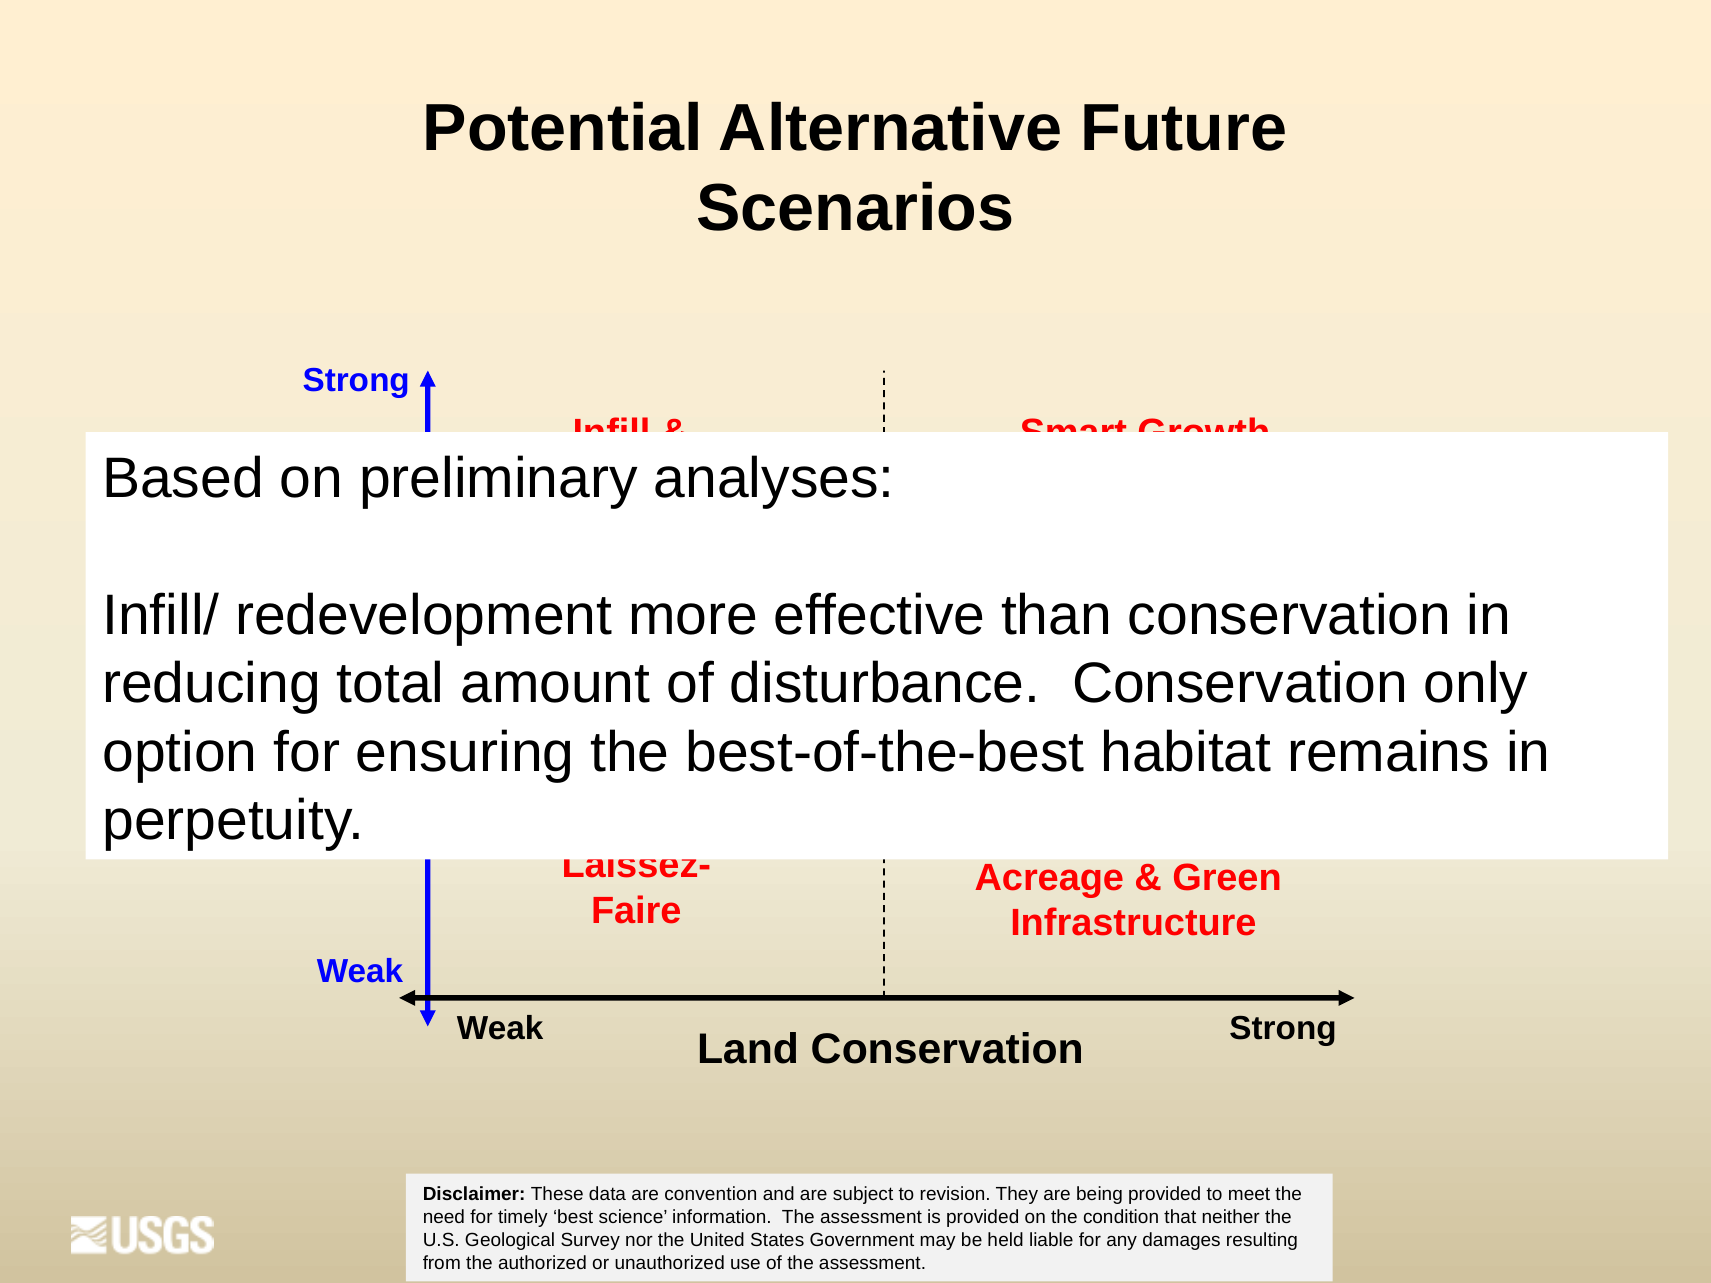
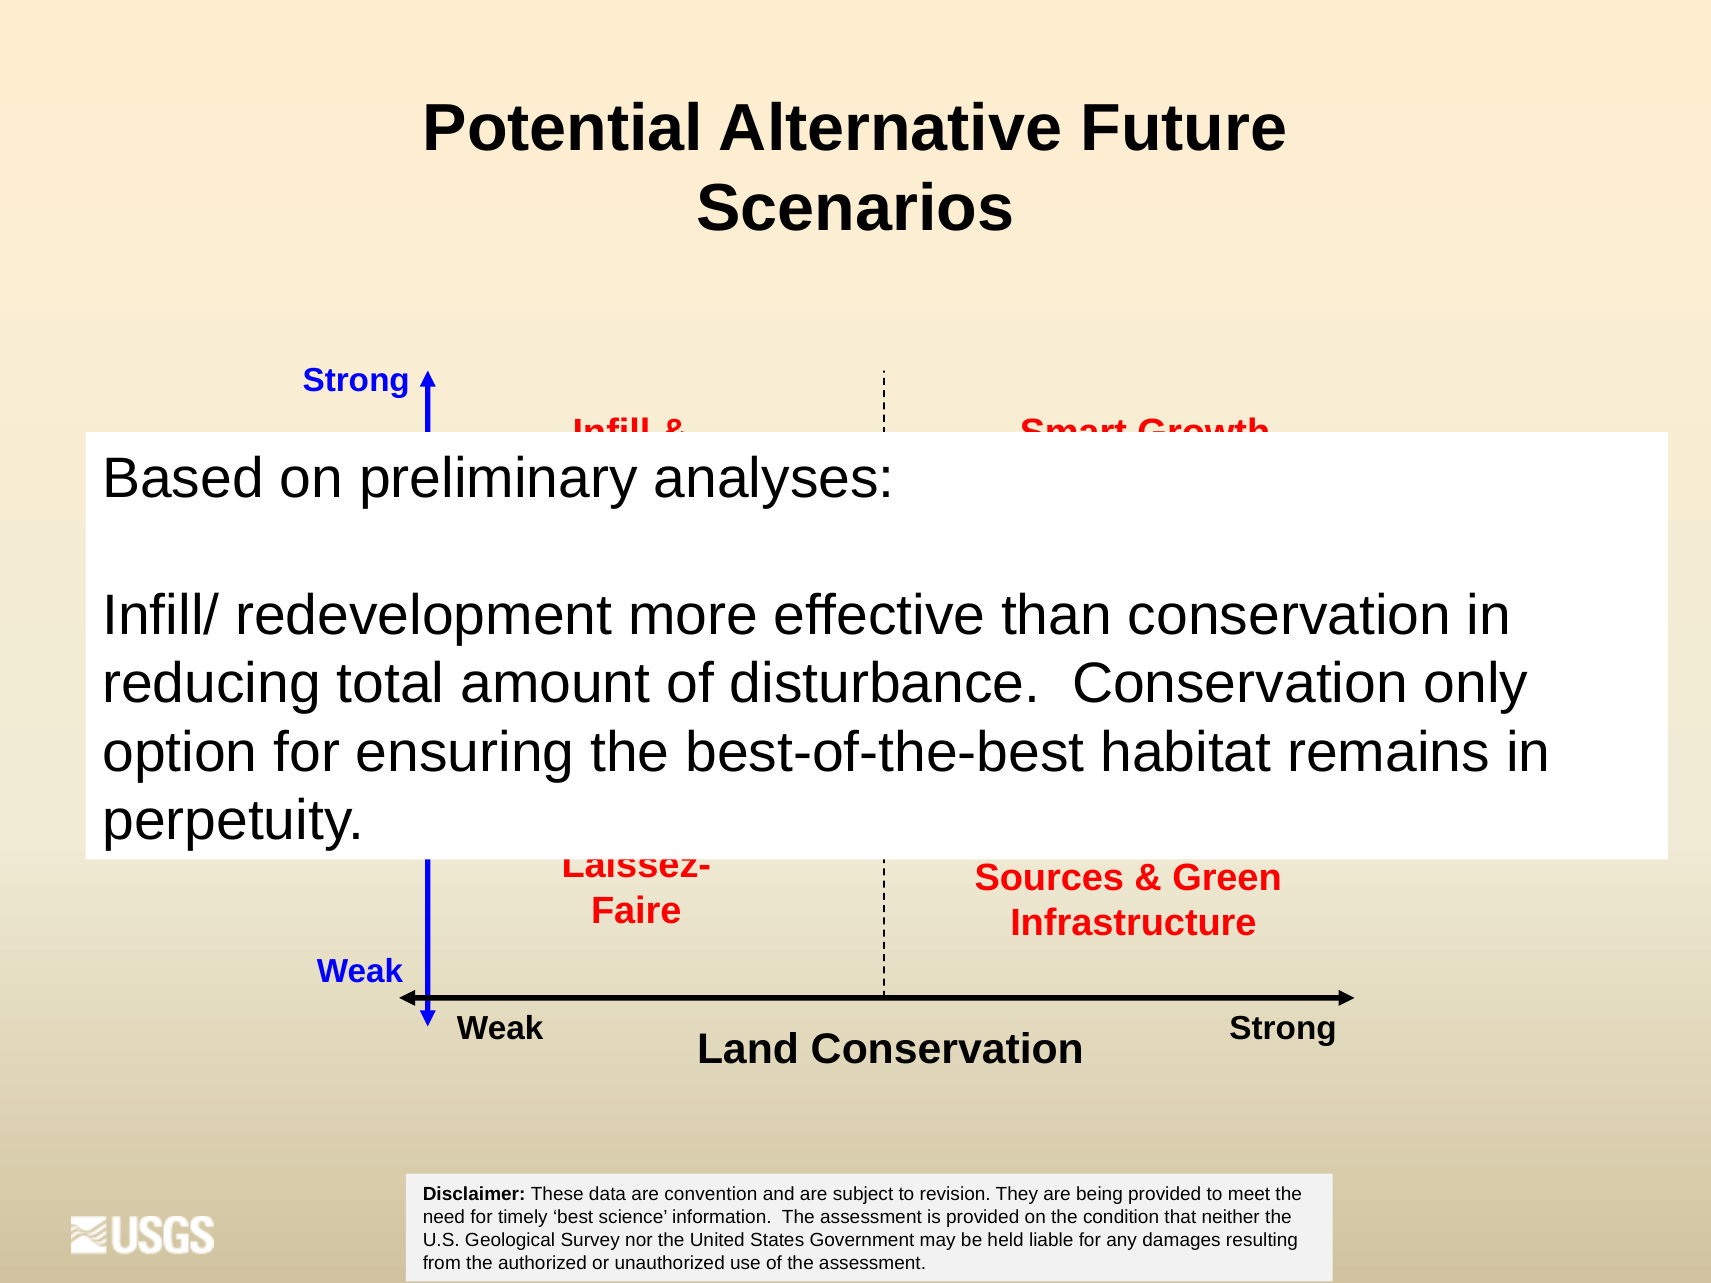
Acreage: Acreage -> Sources
